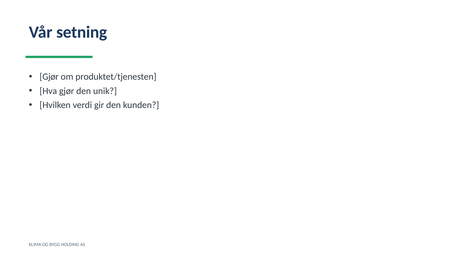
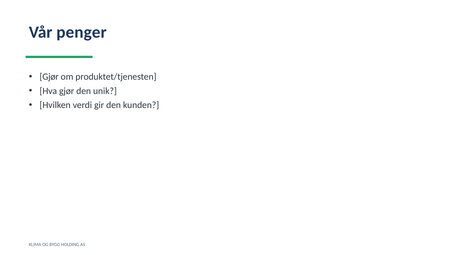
setning: setning -> penger
